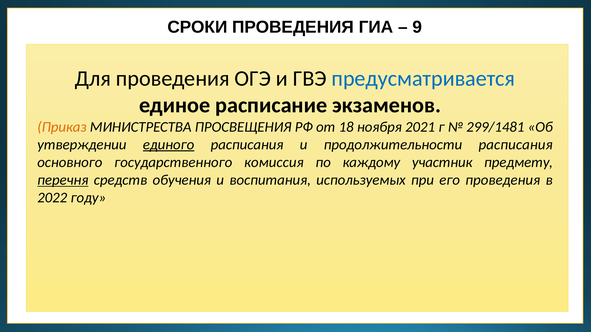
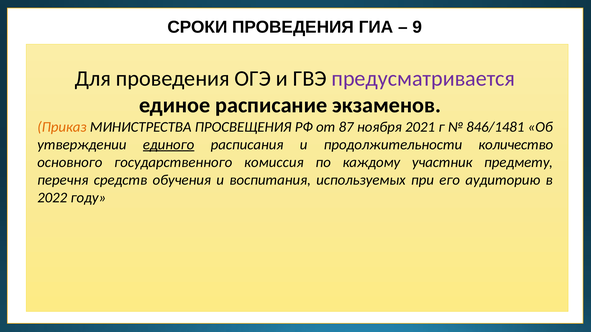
предусматривается colour: blue -> purple
18: 18 -> 87
299/1481: 299/1481 -> 846/1481
продолжительности расписания: расписания -> количество
перечня underline: present -> none
его проведения: проведения -> аудиторию
